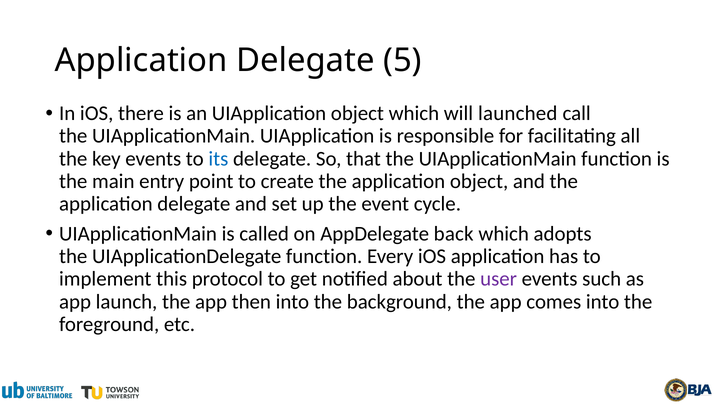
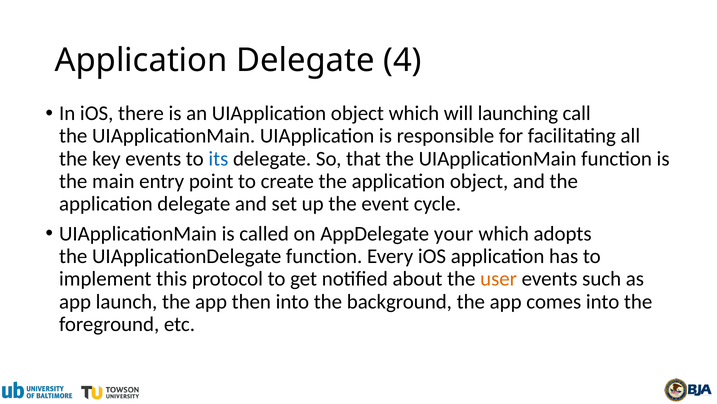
5: 5 -> 4
launched: launched -> launching
back: back -> your
user colour: purple -> orange
